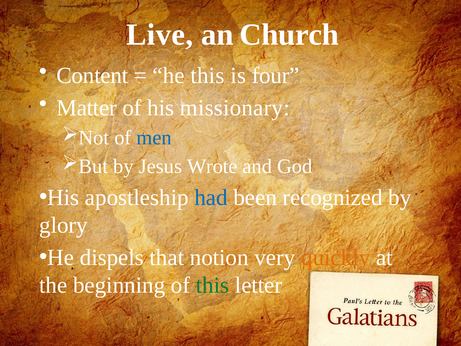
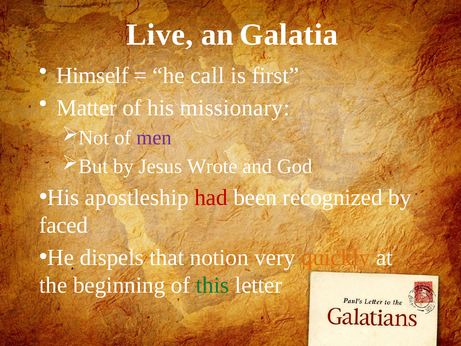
Church: Church -> Galatia
Content: Content -> Himself
he this: this -> call
four: four -> first
men colour: blue -> purple
had colour: blue -> red
glory: glory -> faced
